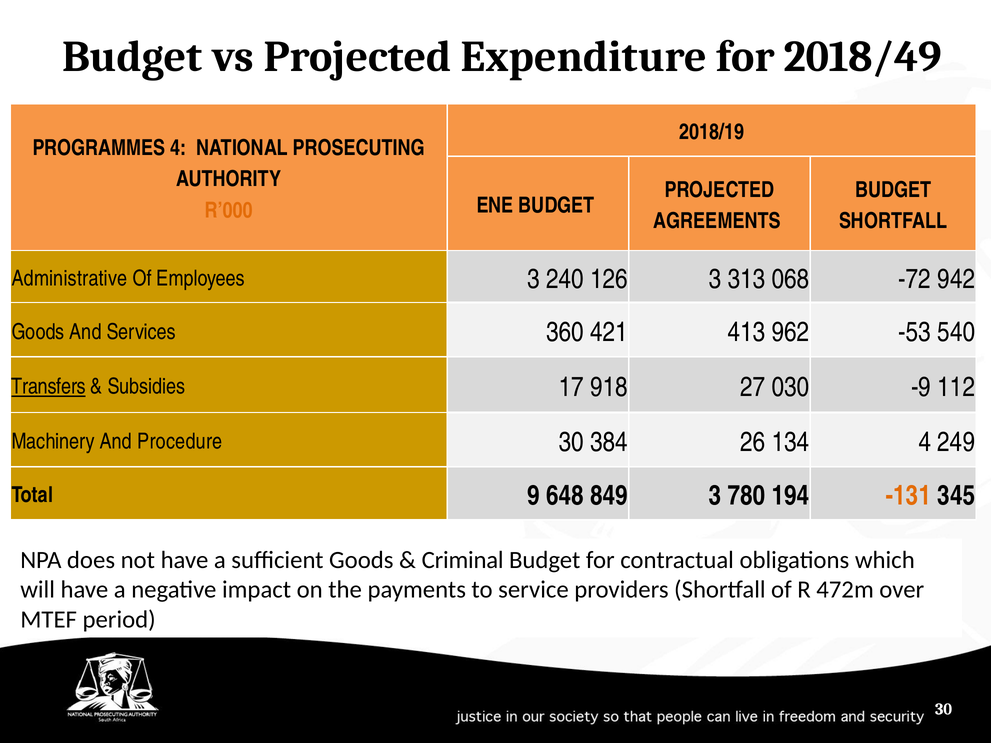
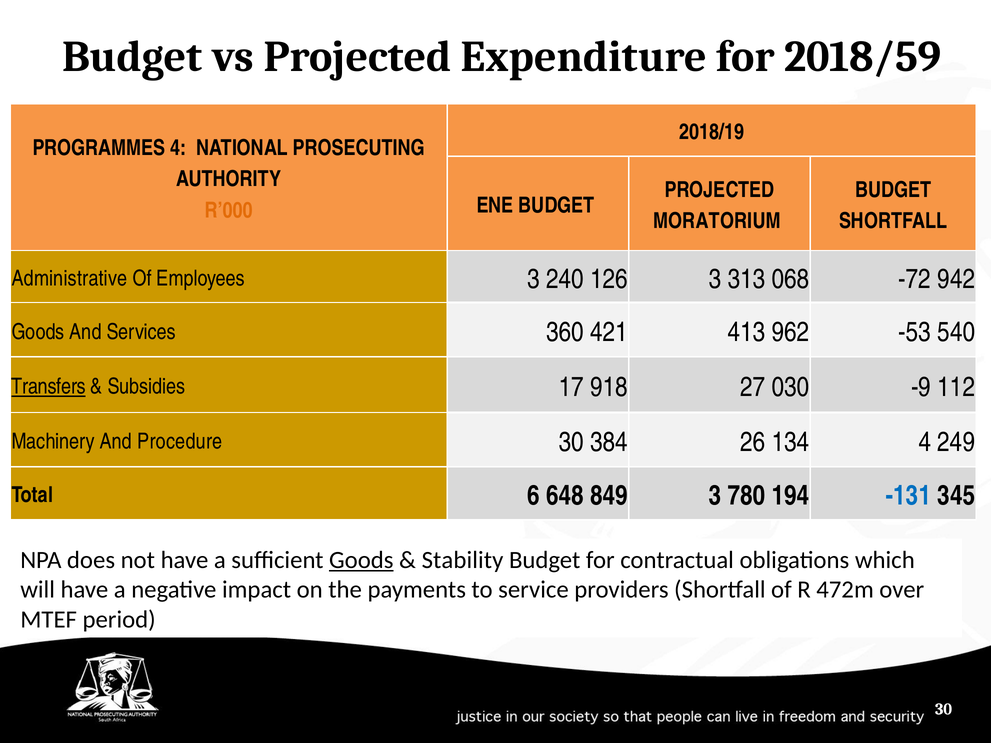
2018/49: 2018/49 -> 2018/59
AGREEMENTS: AGREEMENTS -> MORATORIUM
9: 9 -> 6
-131 colour: orange -> blue
Goods at (361, 560) underline: none -> present
Criminal: Criminal -> Stability
